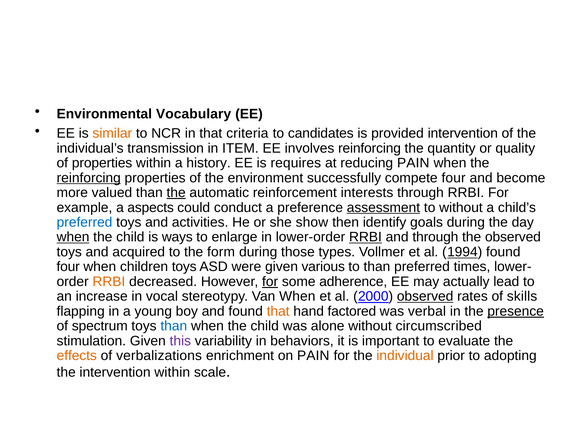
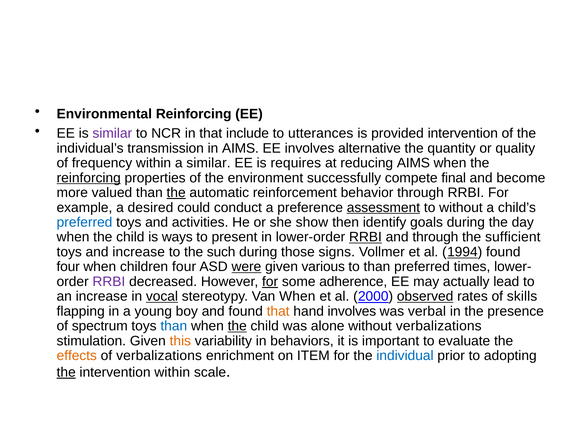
Environmental Vocabulary: Vocabulary -> Reinforcing
similar at (112, 133) colour: orange -> purple
criteria: criteria -> include
candidates: candidates -> utterances
in ITEM: ITEM -> AIMS
involves reinforcing: reinforcing -> alternative
of properties: properties -> frequency
a history: history -> similar
reducing PAIN: PAIN -> AIMS
compete four: four -> final
interests: interests -> behavior
aspects: aspects -> desired
when at (73, 237) underline: present -> none
enlarge: enlarge -> present
the observed: observed -> sufficient
and acquired: acquired -> increase
form: form -> such
types: types -> signs
children toys: toys -> four
were underline: none -> present
RRBI at (109, 281) colour: orange -> purple
vocal underline: none -> present
hand factored: factored -> involves
presence underline: present -> none
the at (237, 326) underline: none -> present
without circumscribed: circumscribed -> verbalizations
this colour: purple -> orange
on PAIN: PAIN -> ITEM
individual colour: orange -> blue
the at (66, 372) underline: none -> present
